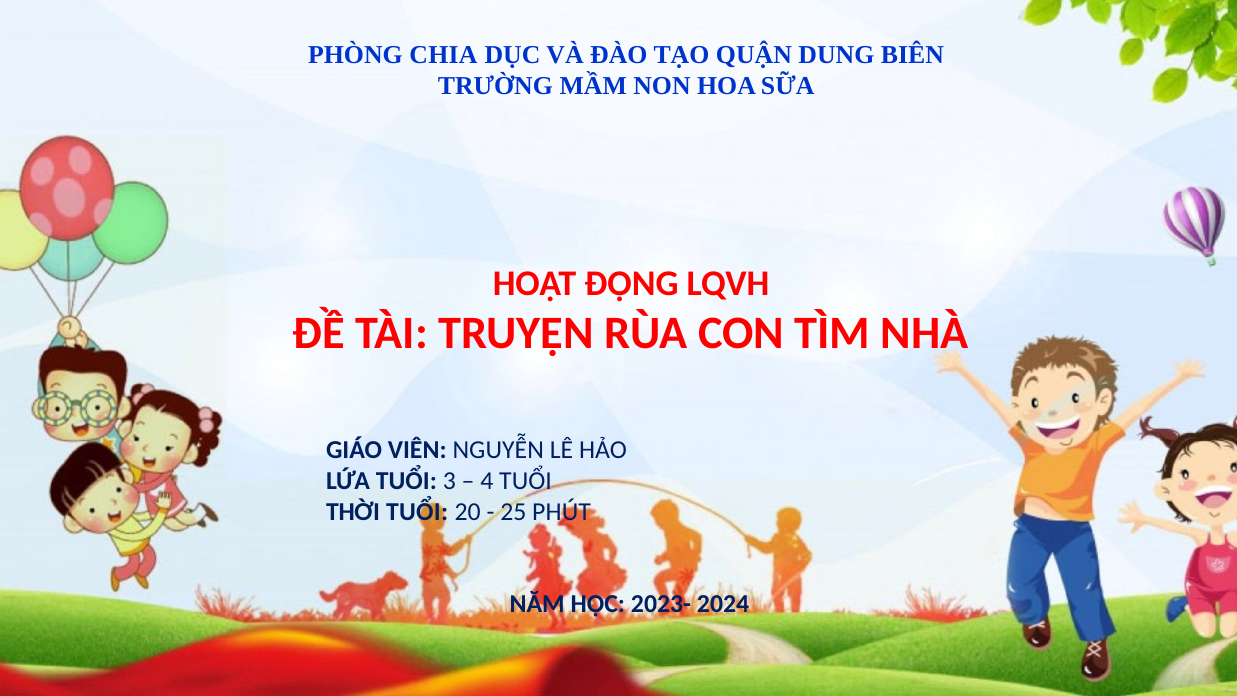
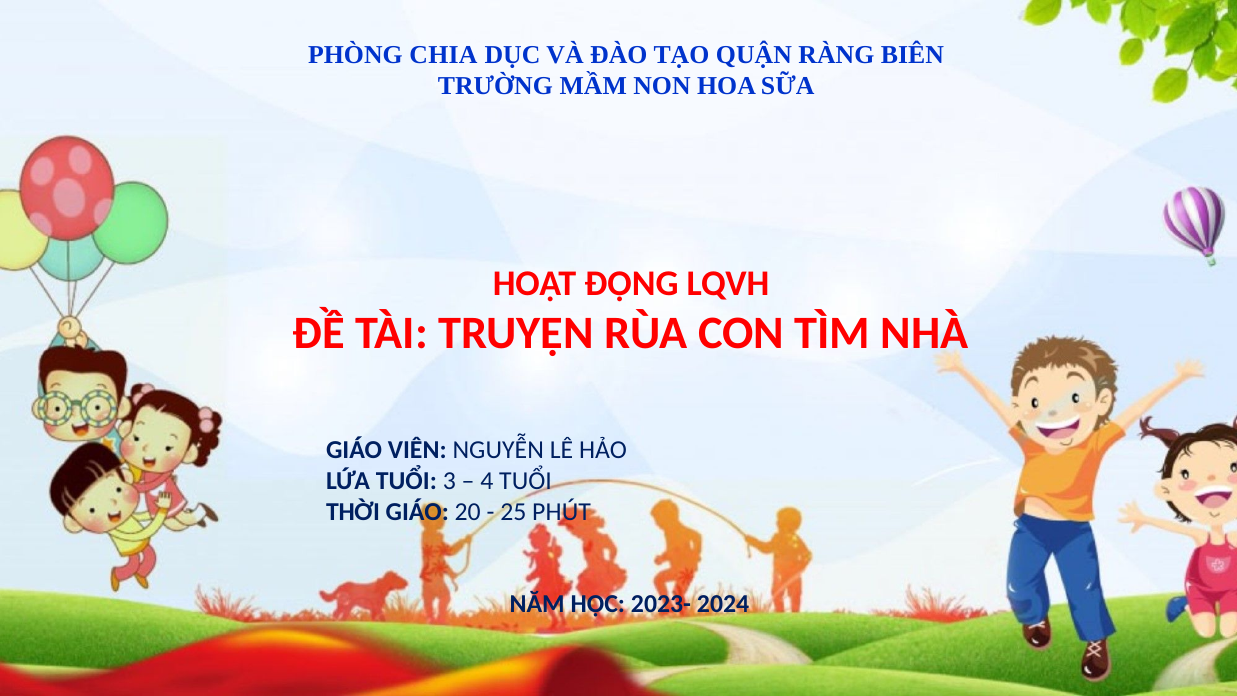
DUNG: DUNG -> RÀNG
THỜI TUỔI: TUỔI -> GIÁO
